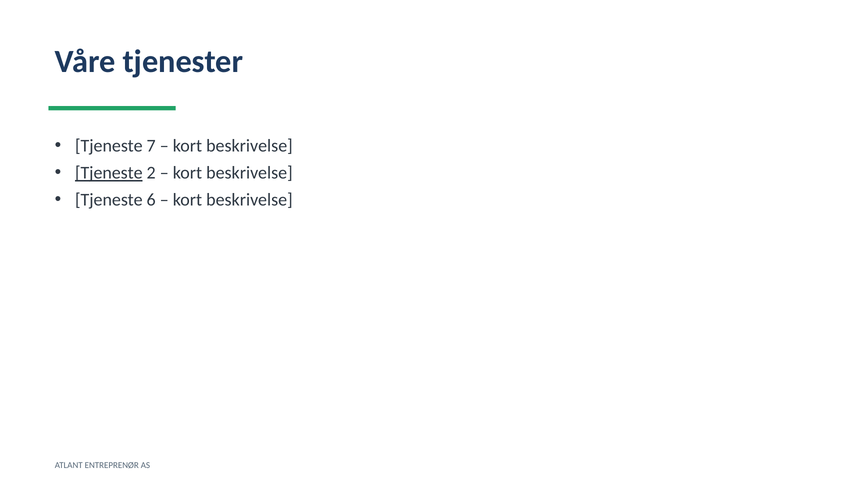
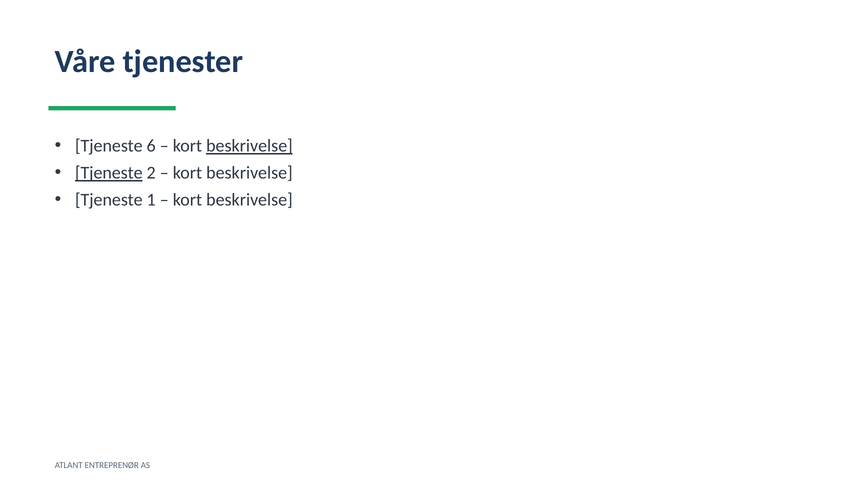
7: 7 -> 6
beskrivelse at (249, 146) underline: none -> present
6: 6 -> 1
